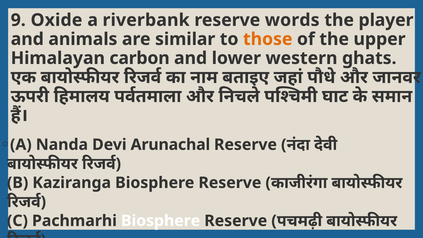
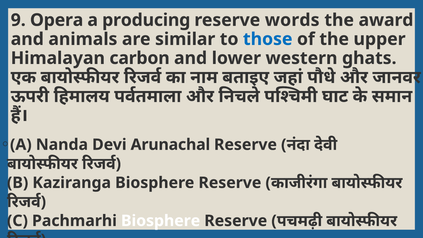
Oxide: Oxide -> Opera
riverbank: riverbank -> producing
player: player -> award
those colour: orange -> blue
